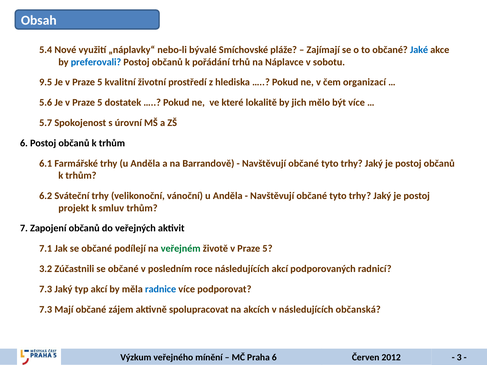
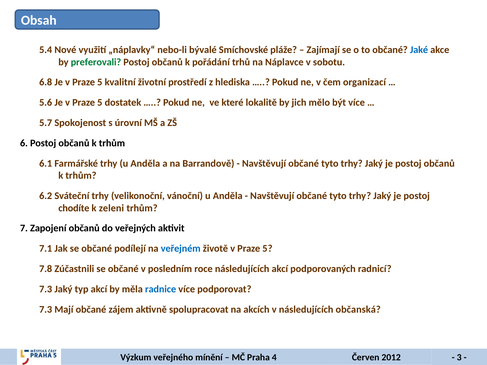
preferovali colour: blue -> green
9.5: 9.5 -> 6.8
projekt: projekt -> chodíte
smluv: smluv -> zeleni
veřejném colour: green -> blue
3.2: 3.2 -> 7.8
6 at (274, 358): 6 -> 4
